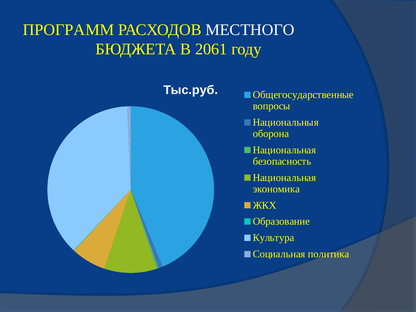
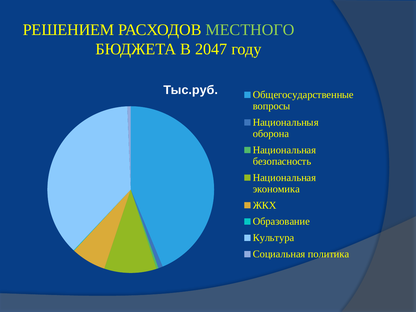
ПРОГРАММ: ПРОГРАММ -> РЕШЕНИЕМ
МЕСТНОГО colour: white -> light green
2061: 2061 -> 2047
